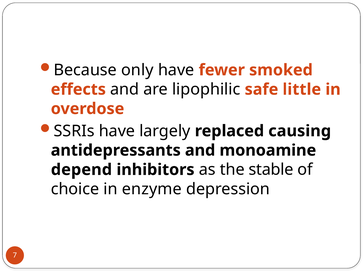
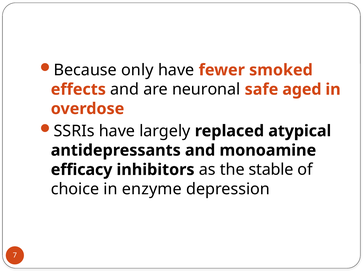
lipophilic: lipophilic -> neuronal
little: little -> aged
causing: causing -> atypical
depend: depend -> efficacy
